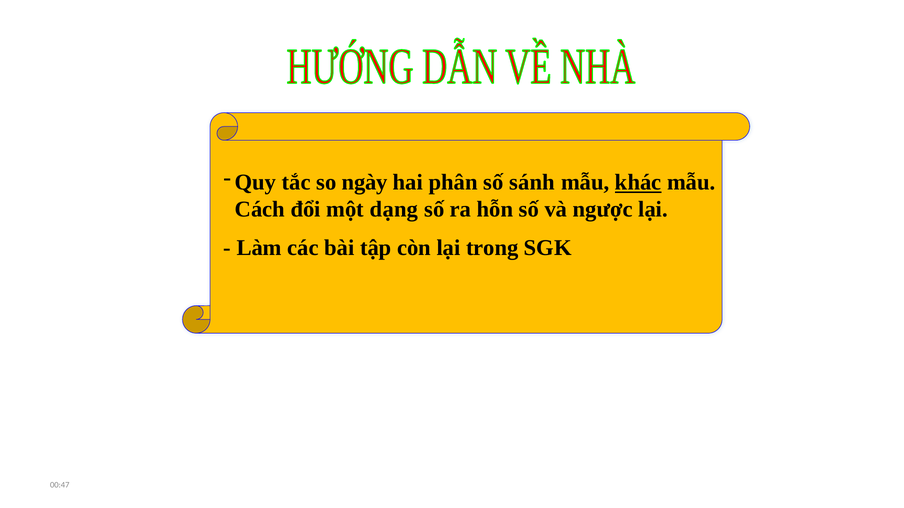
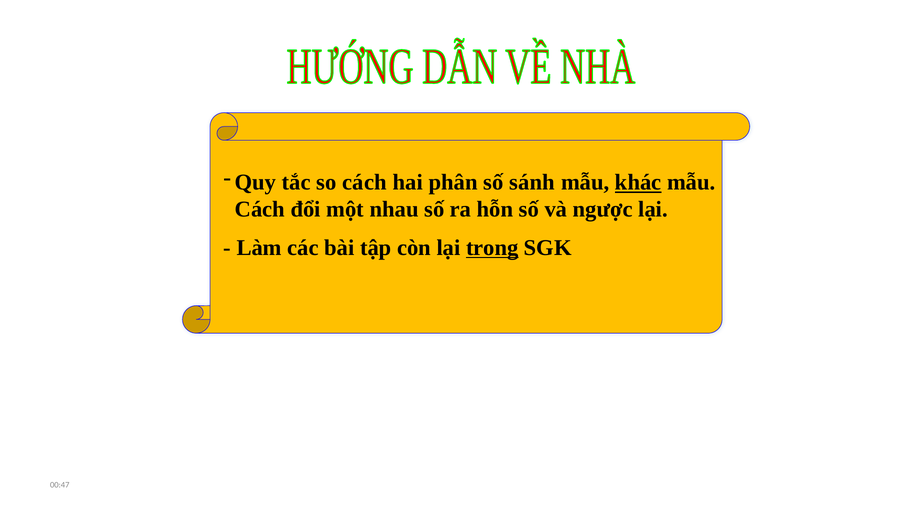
so ngày: ngày -> cách
dạng: dạng -> nhau
trong underline: none -> present
